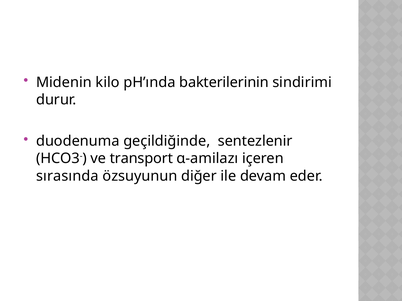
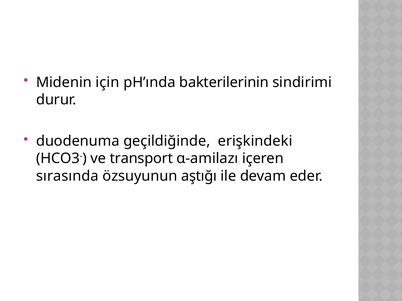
kilo: kilo -> için
sentezlenir: sentezlenir -> erişkindeki
diğer: diğer -> aştığı
